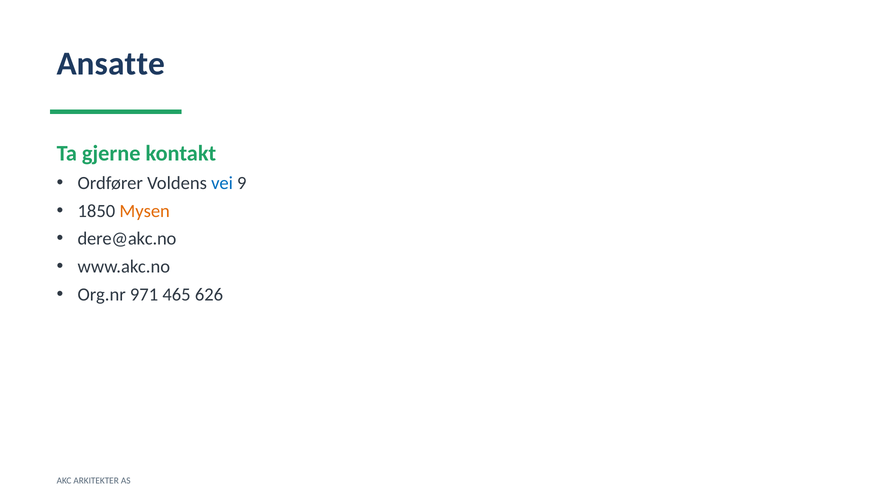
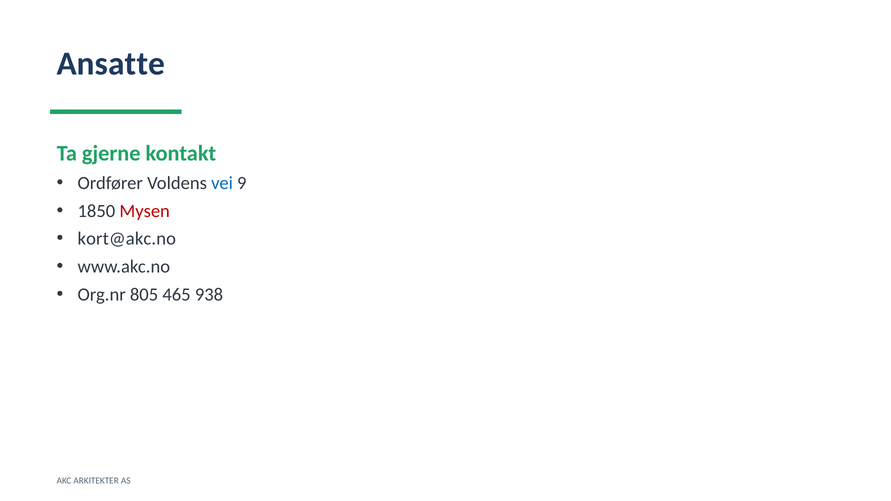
Mysen colour: orange -> red
dere@akc.no: dere@akc.no -> kort@akc.no
971: 971 -> 805
626: 626 -> 938
